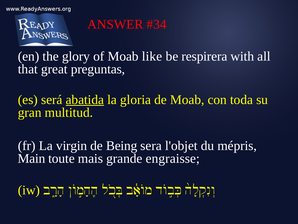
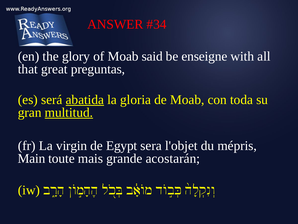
like: like -> said
respirera: respirera -> enseigne
multitud underline: none -> present
Being: Being -> Egypt
engraisse: engraisse -> acostarán
